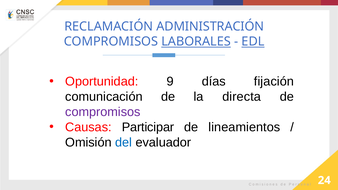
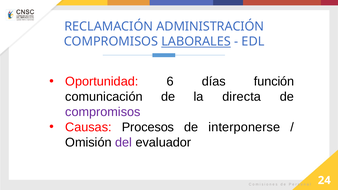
EDL underline: present -> none
9: 9 -> 6
fijación: fijación -> función
Participar: Participar -> Procesos
lineamientos: lineamientos -> interponerse
del colour: blue -> purple
